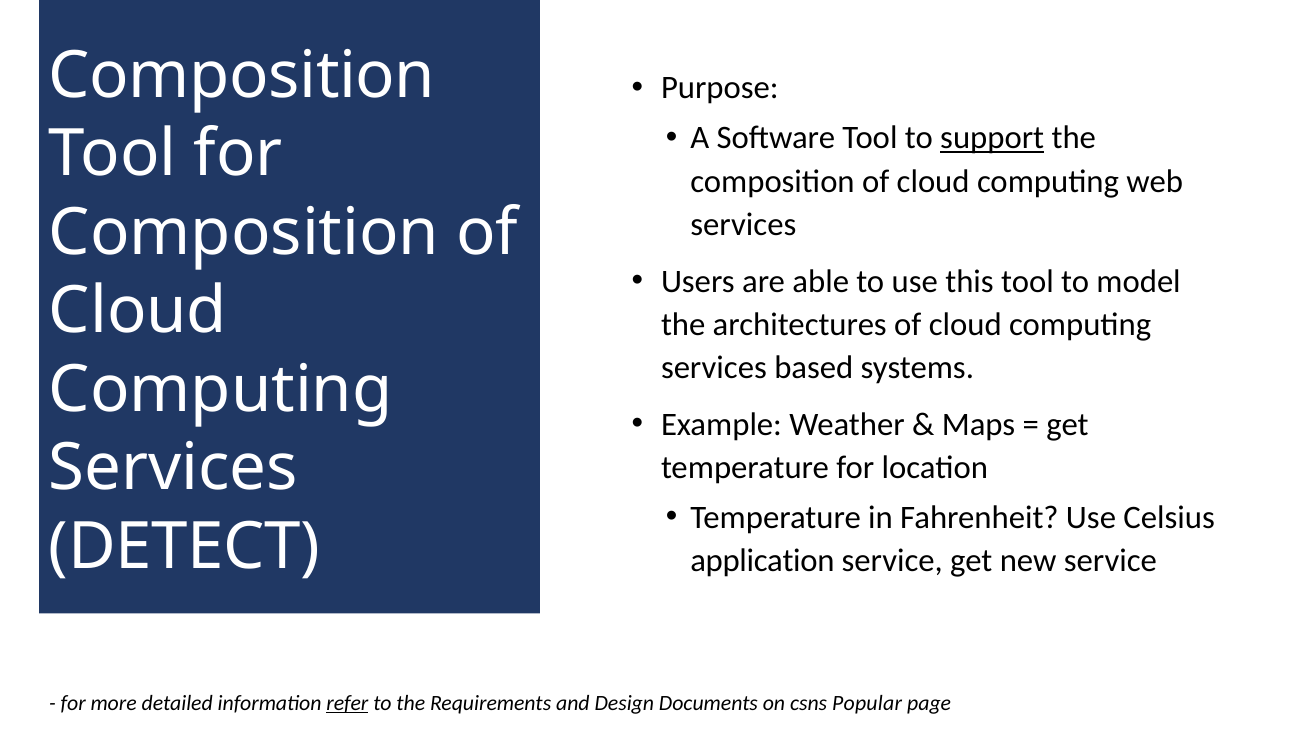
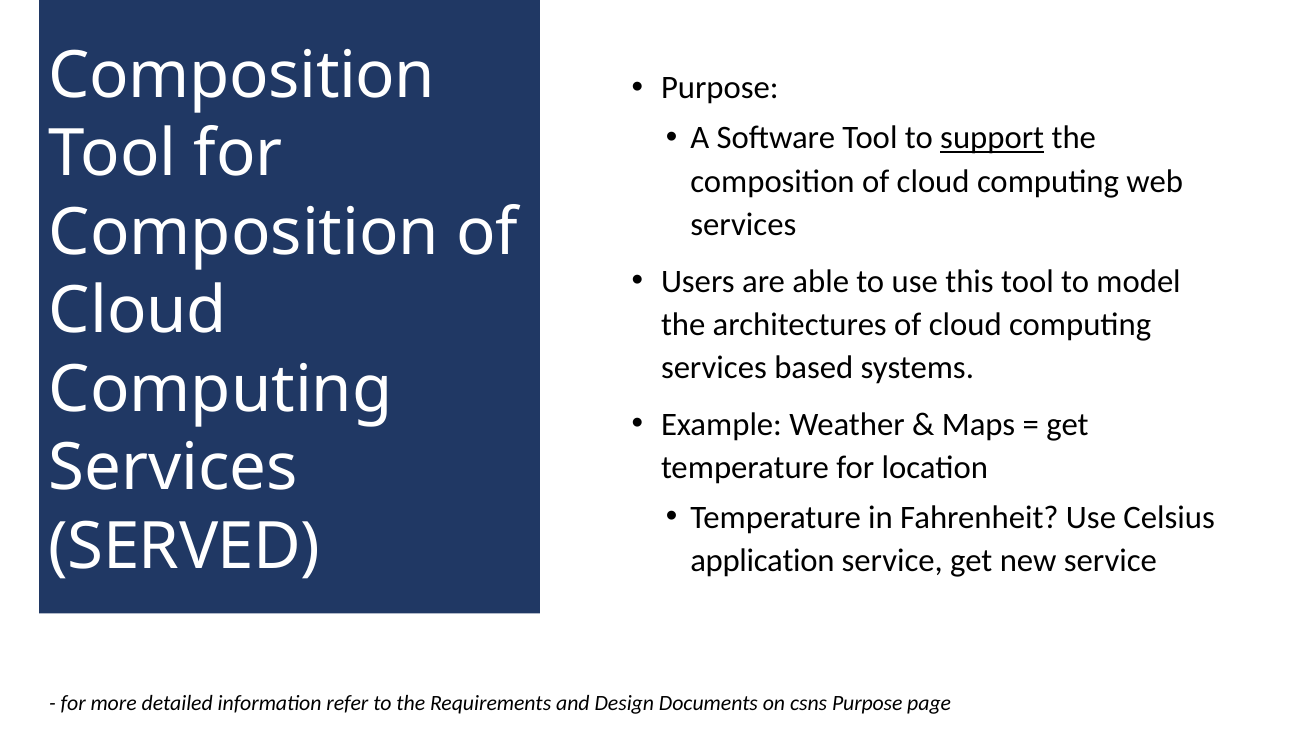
DETECT: DETECT -> SERVED
refer underline: present -> none
csns Popular: Popular -> Purpose
